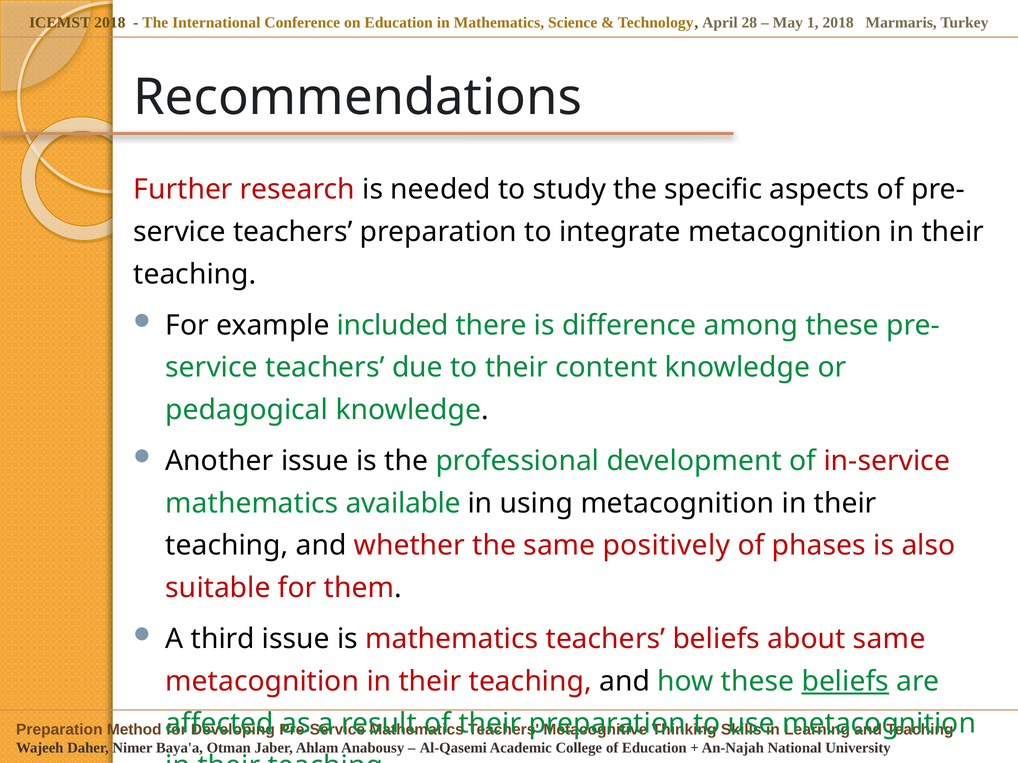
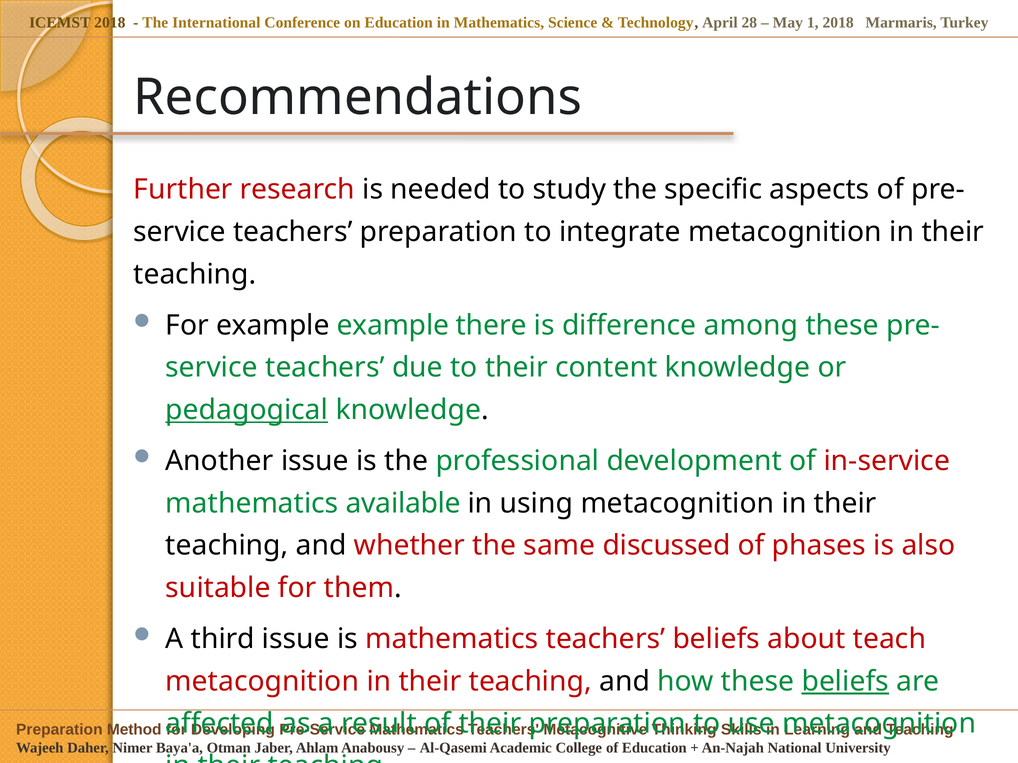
example included: included -> example
pedagogical underline: none -> present
positively: positively -> discussed
about same: same -> teach
